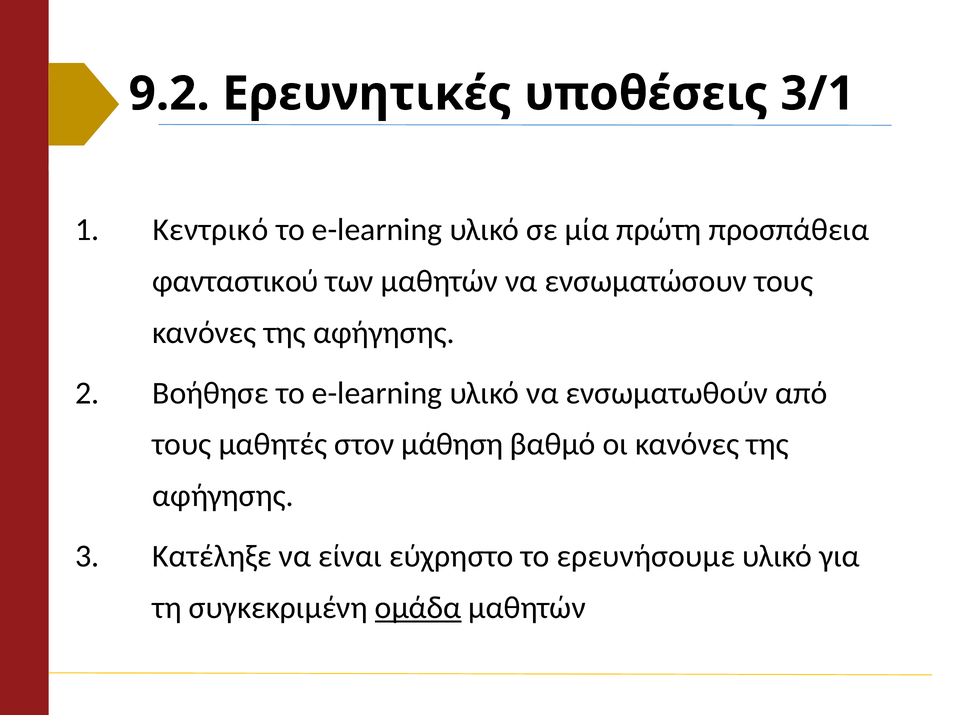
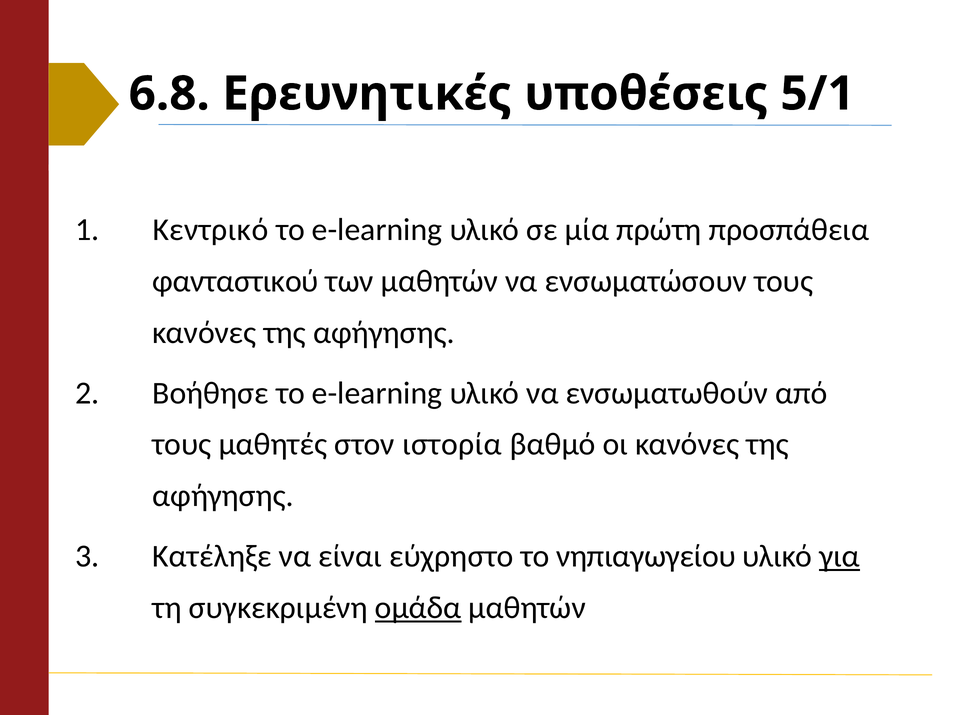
9.2: 9.2 -> 6.8
3/1: 3/1 -> 5/1
μάθηση: μάθηση -> ιστορία
ερευνήσουμε: ερευνήσουμε -> νηπιαγωγείου
για underline: none -> present
